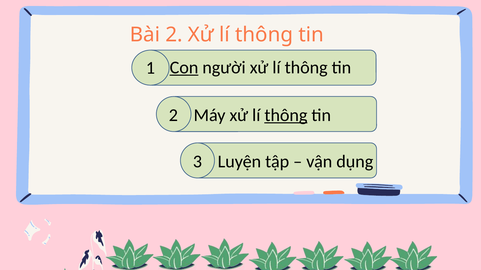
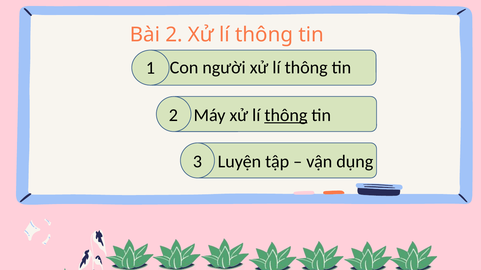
Con underline: present -> none
